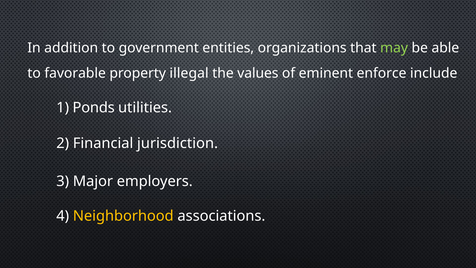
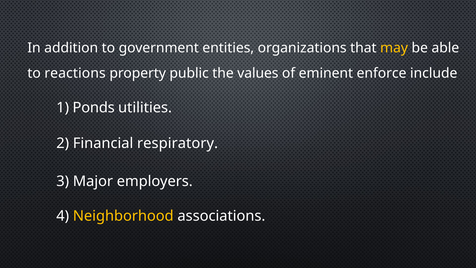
may colour: light green -> yellow
favorable: favorable -> reactions
illegal: illegal -> public
jurisdiction: jurisdiction -> respiratory
